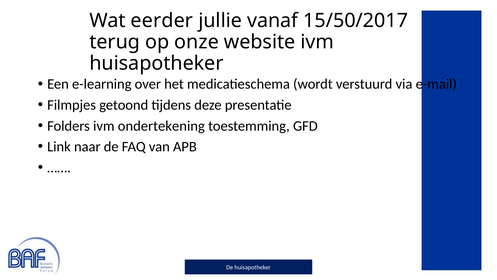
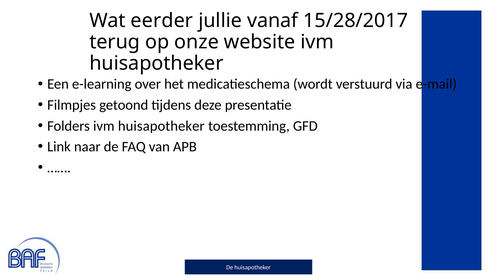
15/50/2017: 15/50/2017 -> 15/28/2017
Folders ivm ondertekening: ondertekening -> huisapotheker
